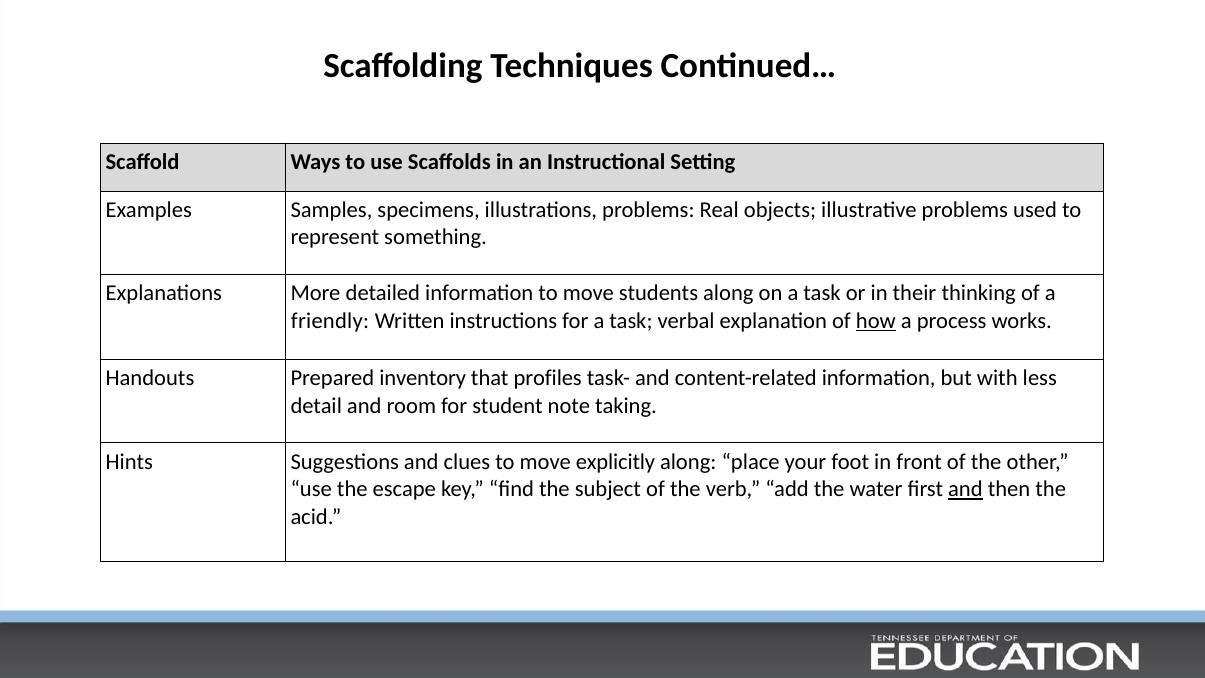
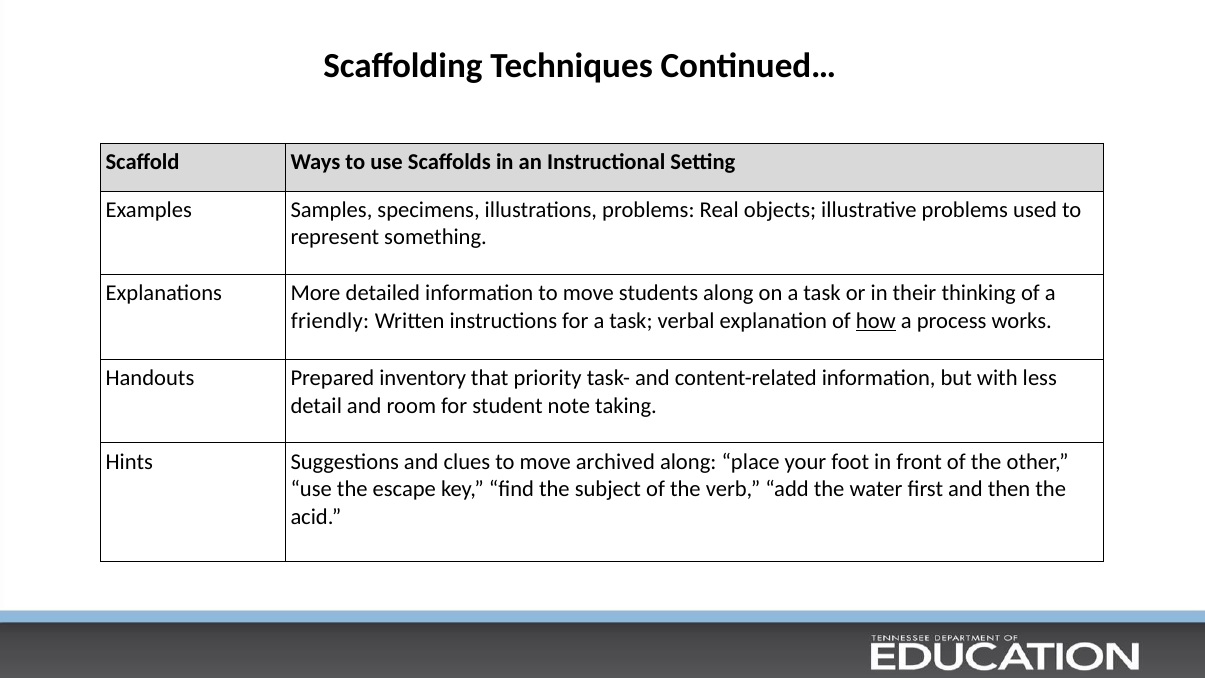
profiles: profiles -> priority
explicitly: explicitly -> archived
and at (965, 489) underline: present -> none
